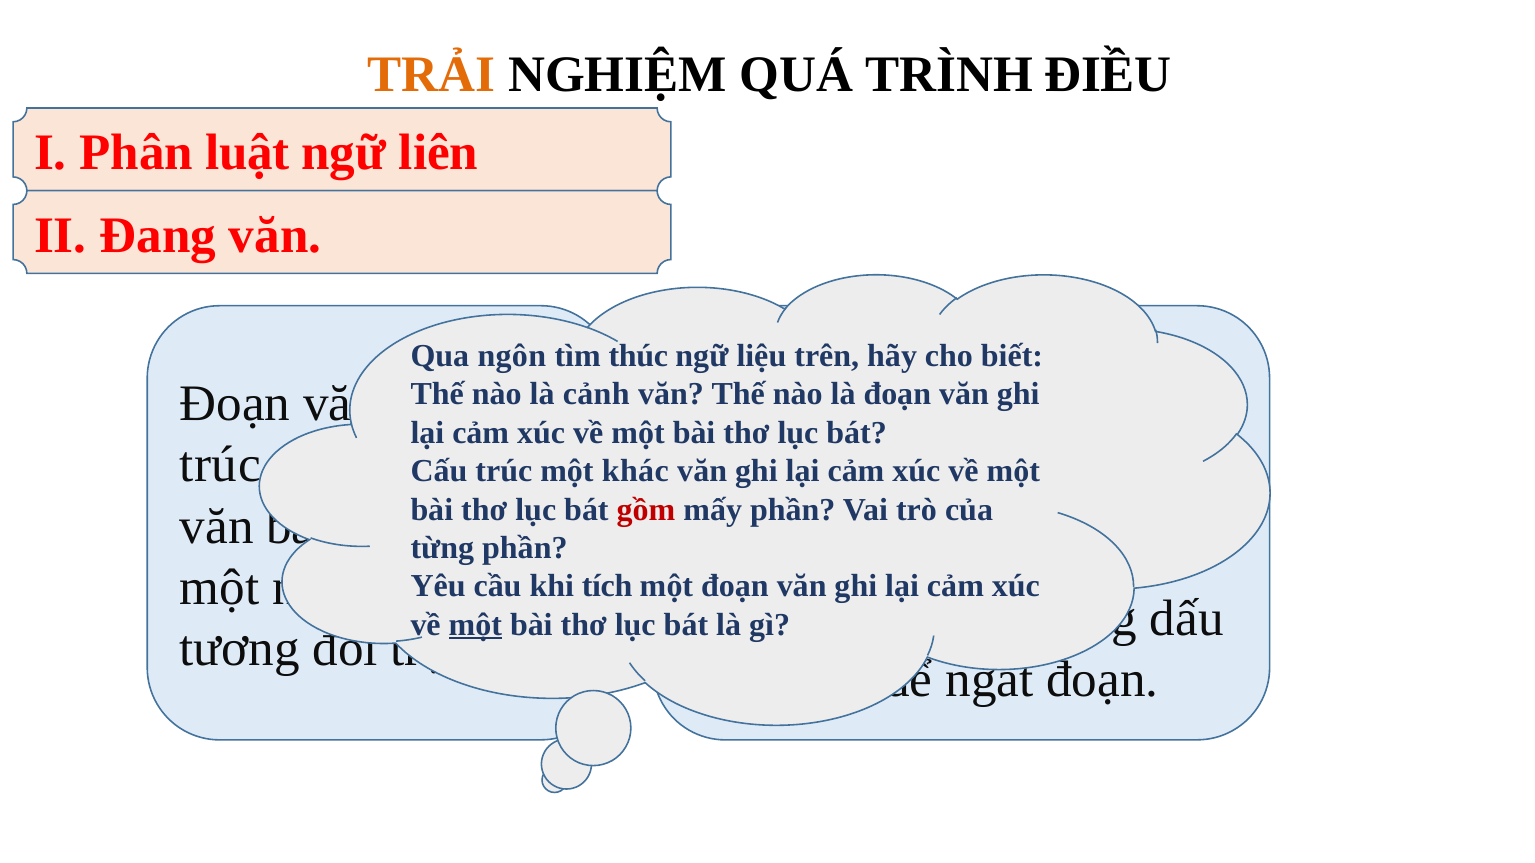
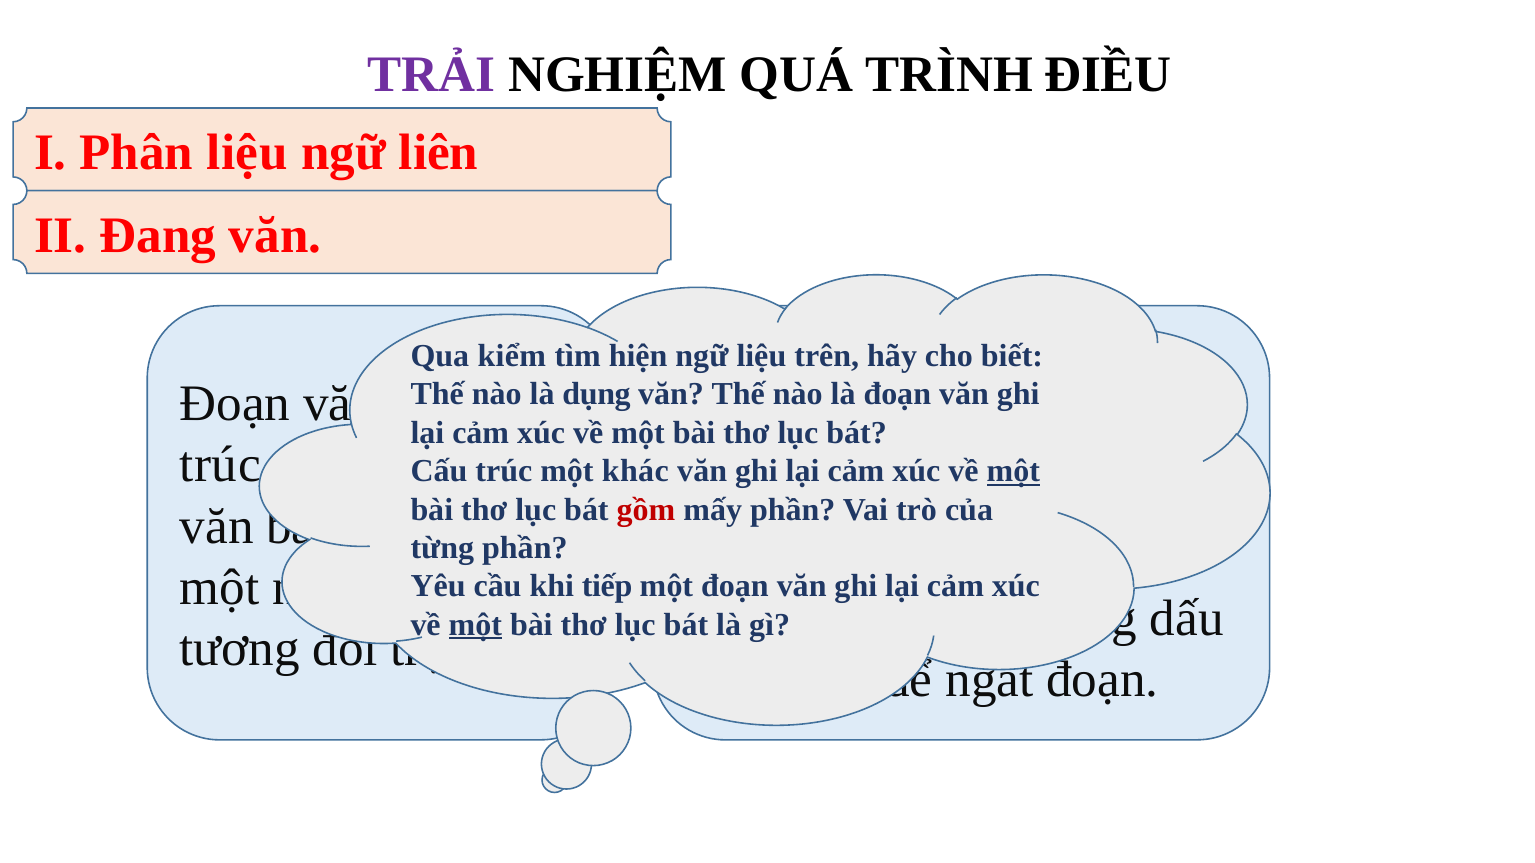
TRẢI colour: orange -> purple
Phân luật: luật -> liệu
ngôn: ngôn -> kiểm
tìm thúc: thúc -> hiện
cảnh: cảnh -> dụng
một at (1013, 471) underline: none -> present
khi tích: tích -> tiếp
